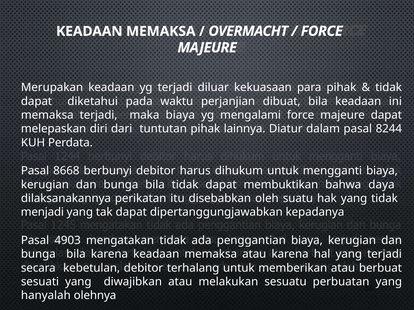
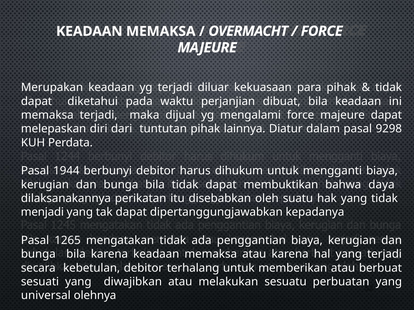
maka biaya: biaya -> dijual
8244: 8244 -> 9298
8668: 8668 -> 1944
4903: 4903 -> 1265
hanyalah: hanyalah -> universal
